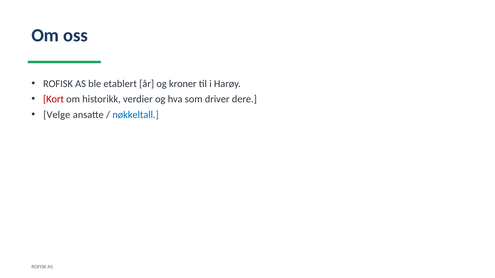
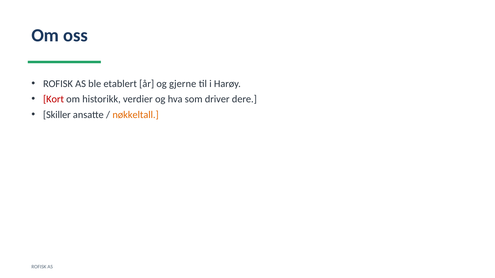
kroner: kroner -> gjerne
Velge: Velge -> Skiller
nøkkeltall colour: blue -> orange
